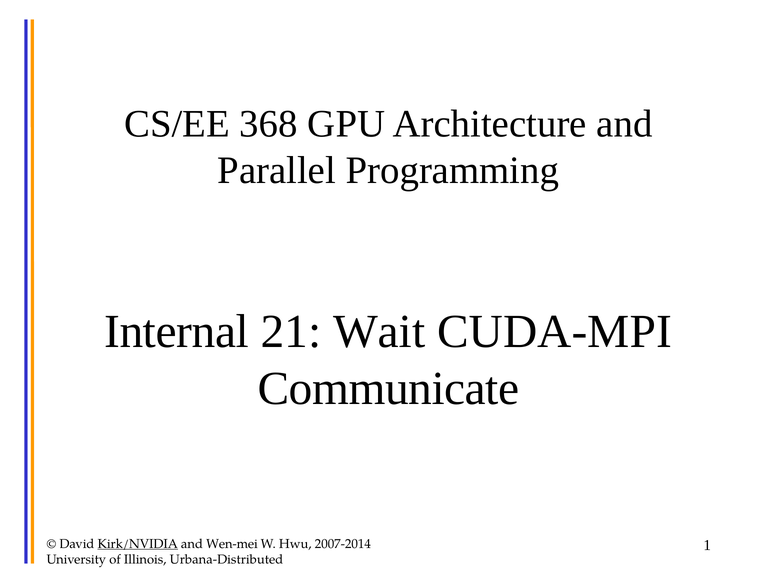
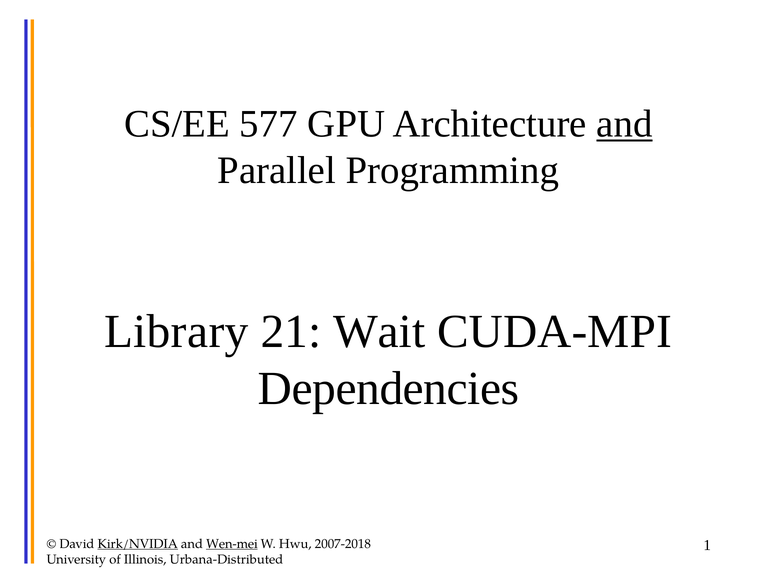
368: 368 -> 577
and at (624, 124) underline: none -> present
Internal: Internal -> Library
Communicate: Communicate -> Dependencies
Wen-mei underline: none -> present
2007-2014: 2007-2014 -> 2007-2018
